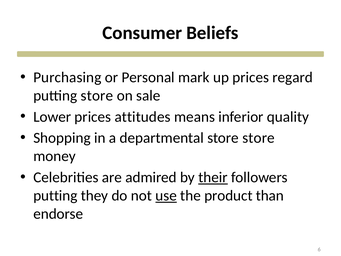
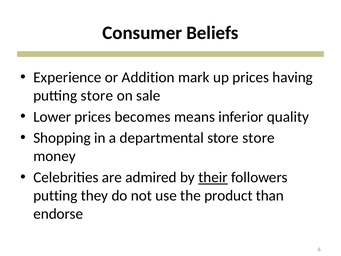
Purchasing: Purchasing -> Experience
Personal: Personal -> Addition
regard: regard -> having
attitudes: attitudes -> becomes
use underline: present -> none
